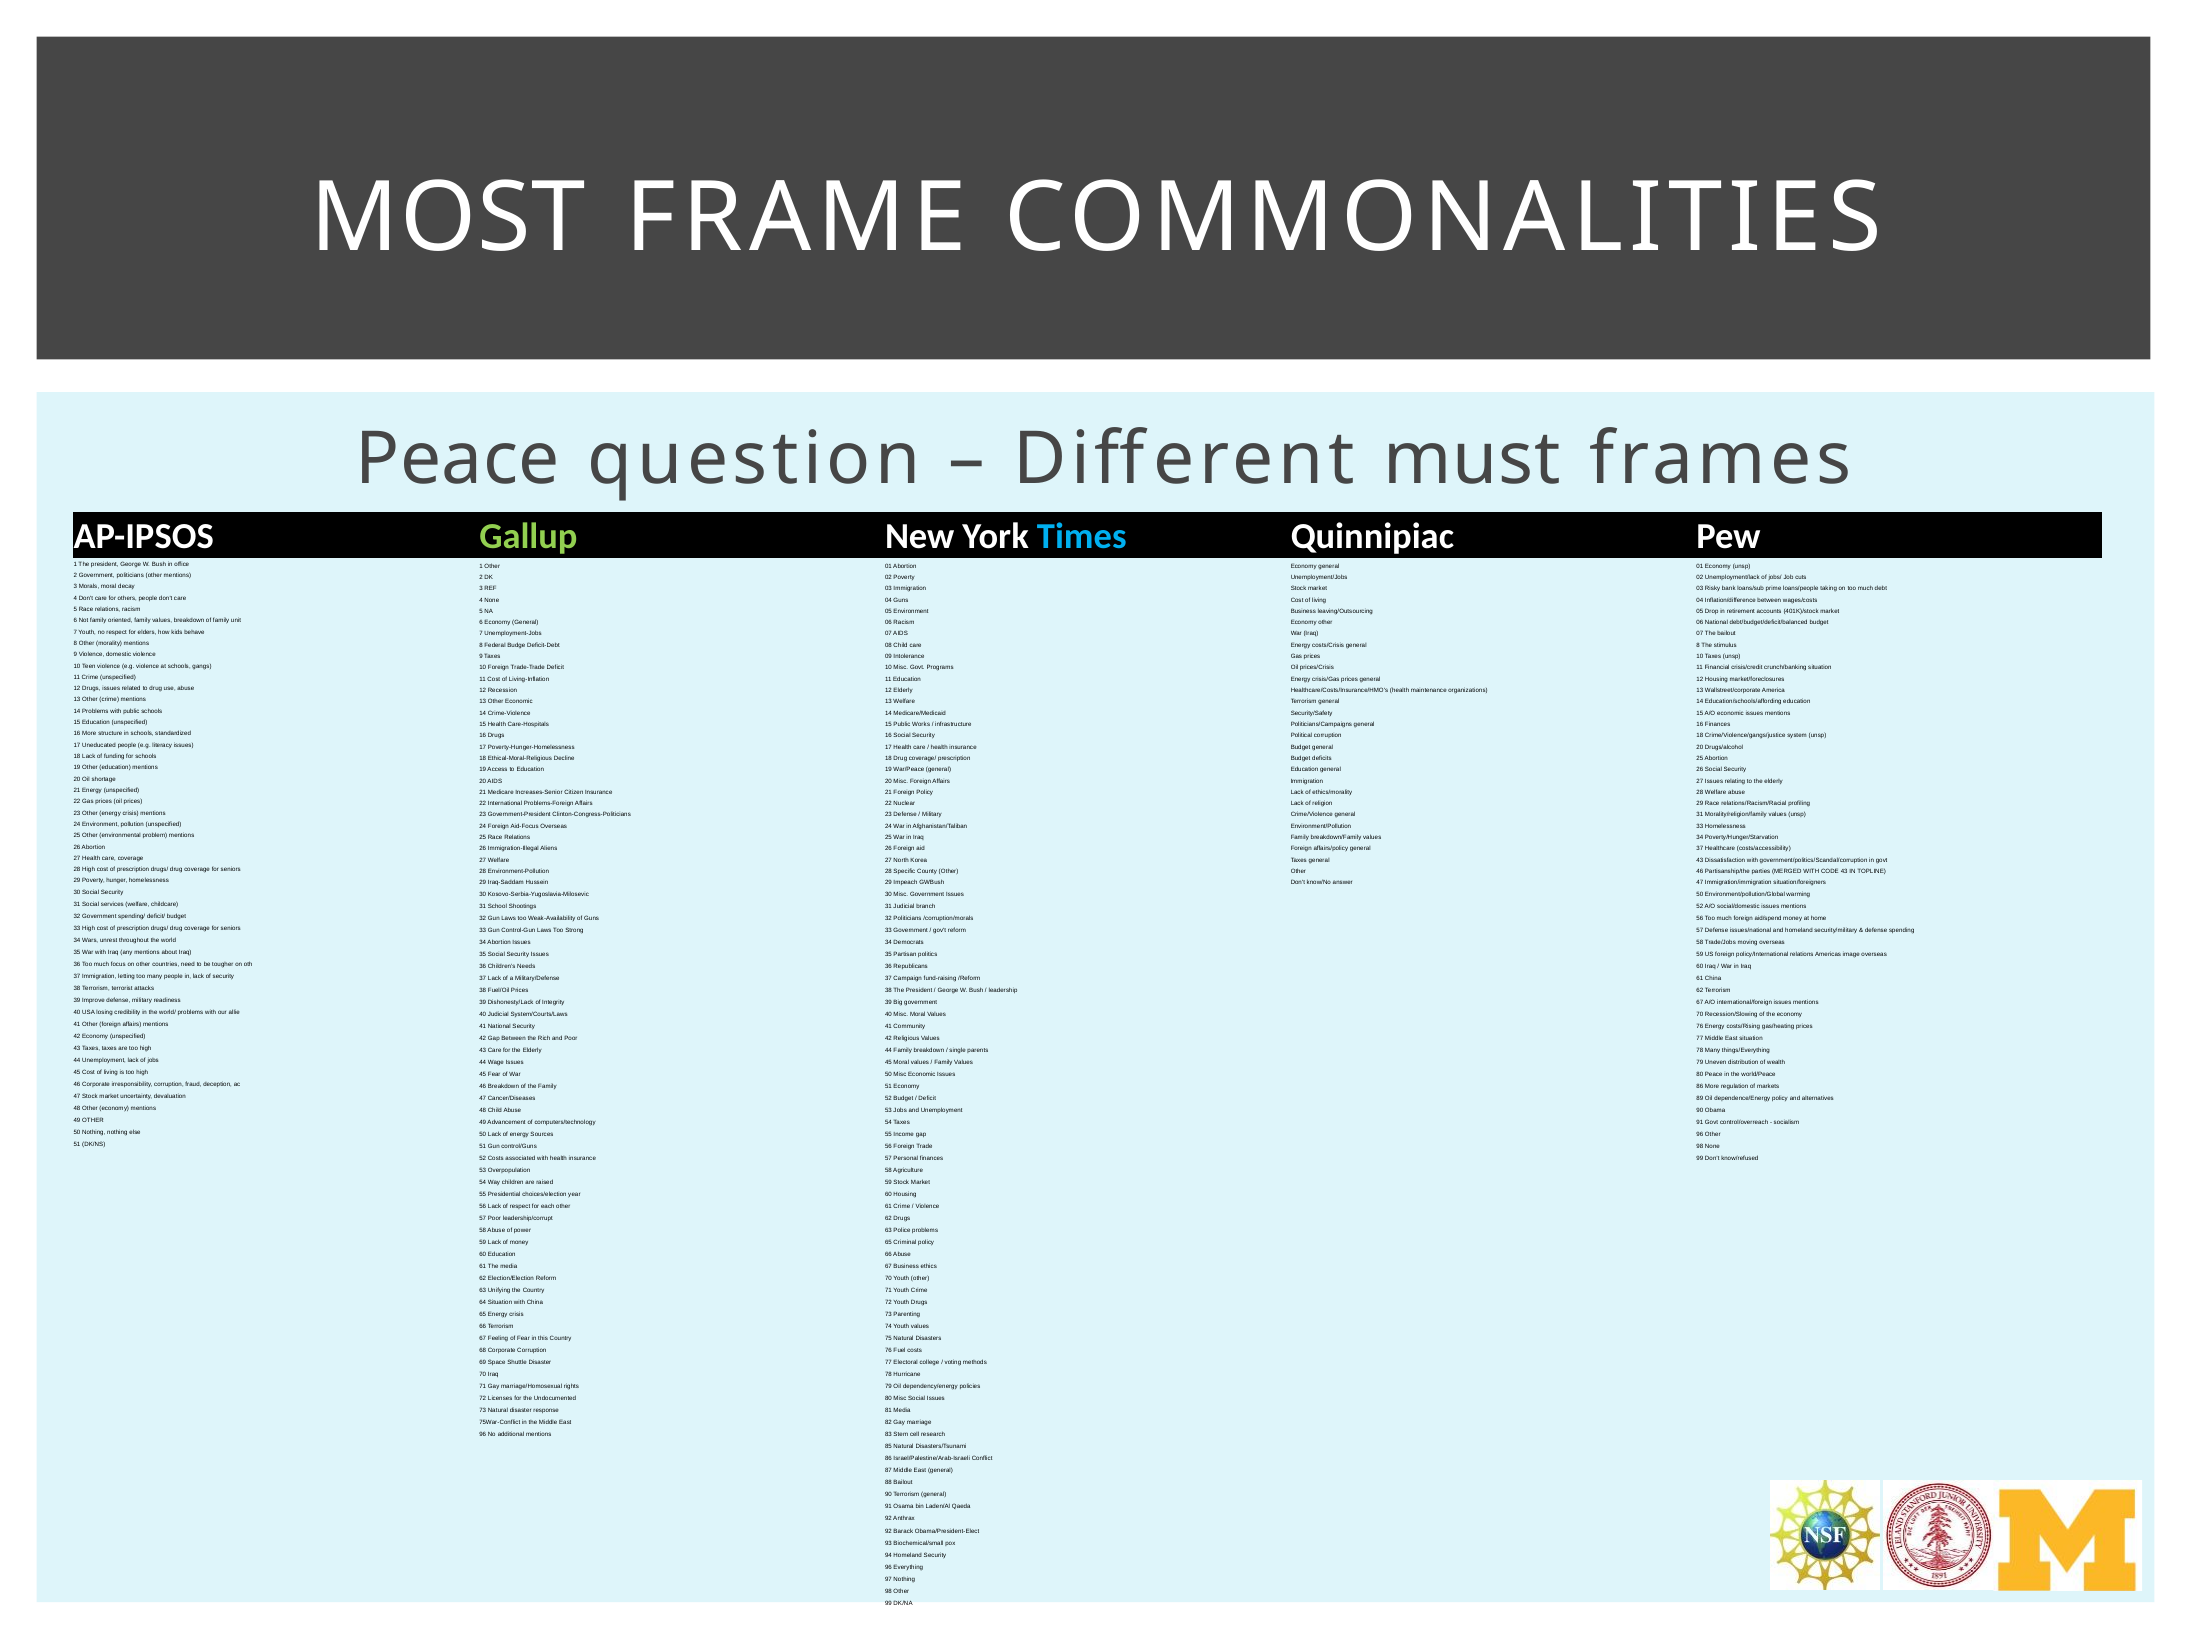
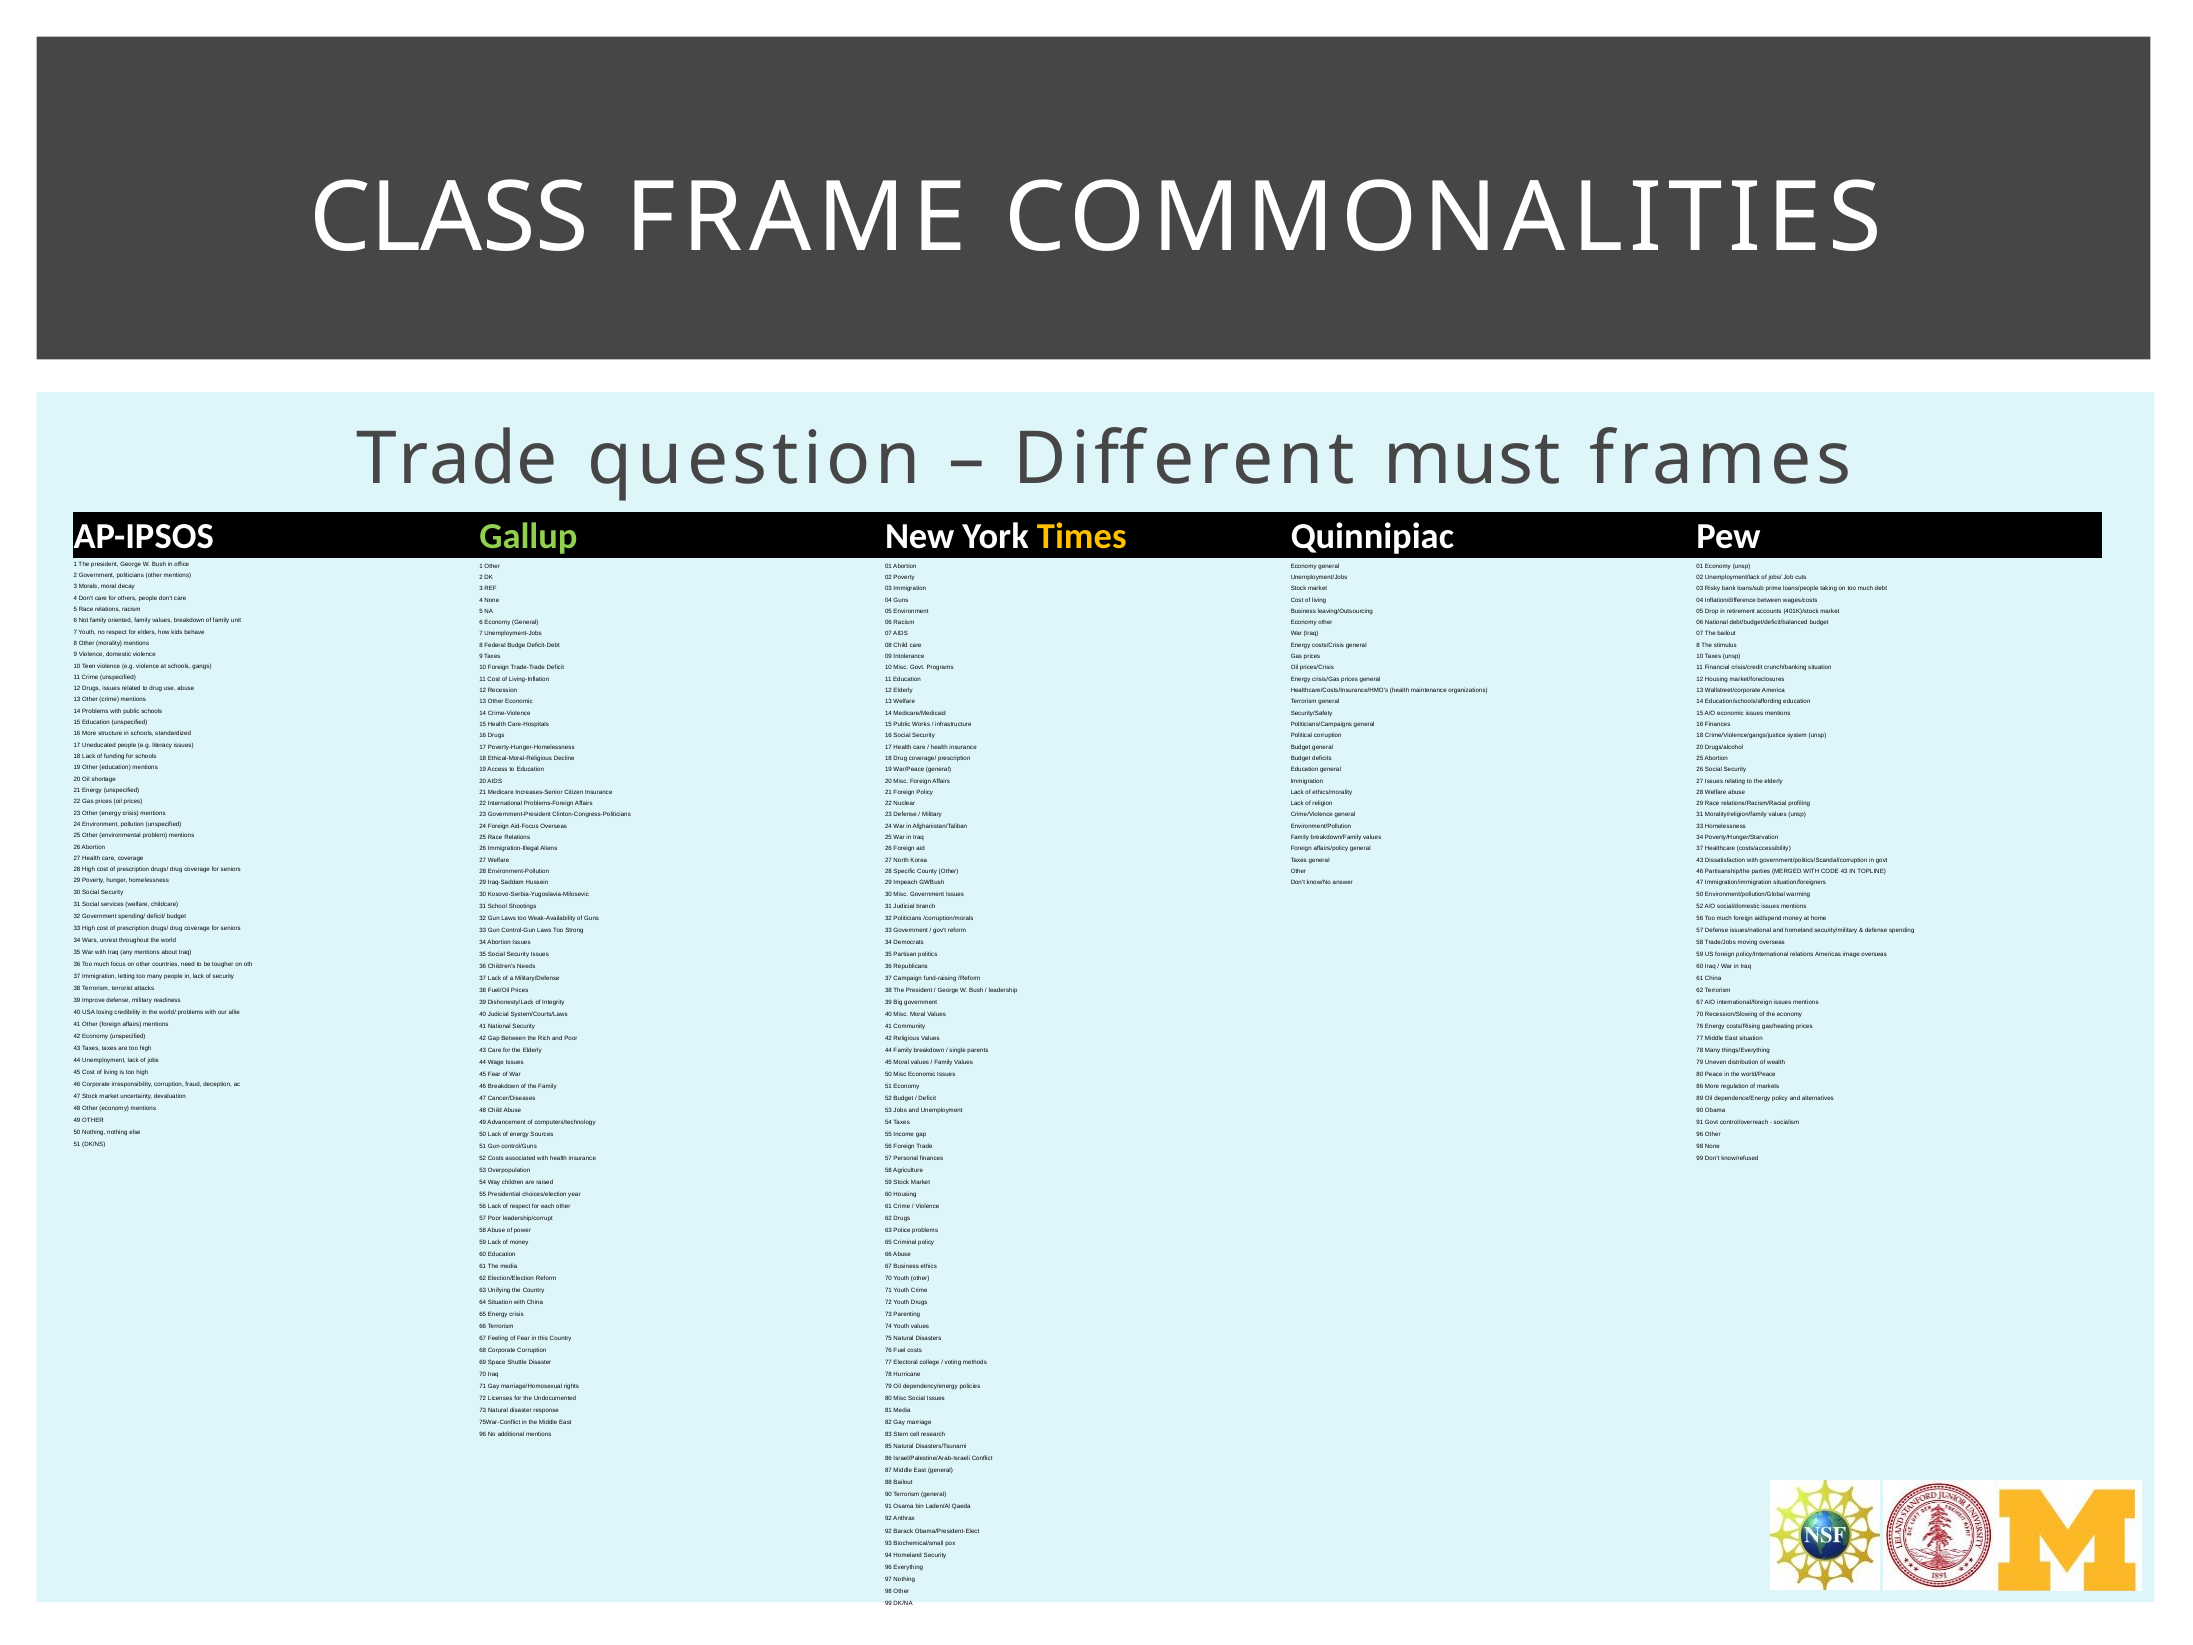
MOST: MOST -> CLASS
Peace at (458, 459): Peace -> Trade
Times colour: light blue -> yellow
